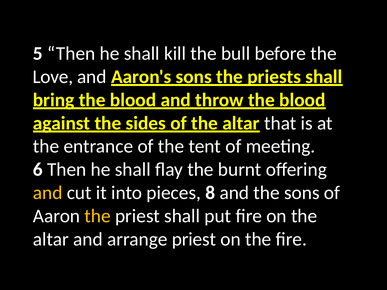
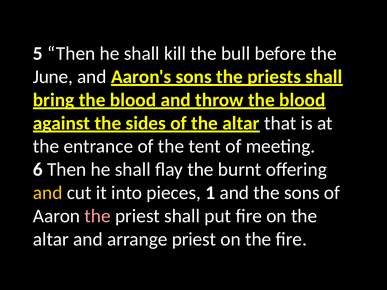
Love: Love -> June
8: 8 -> 1
the at (98, 216) colour: yellow -> pink
